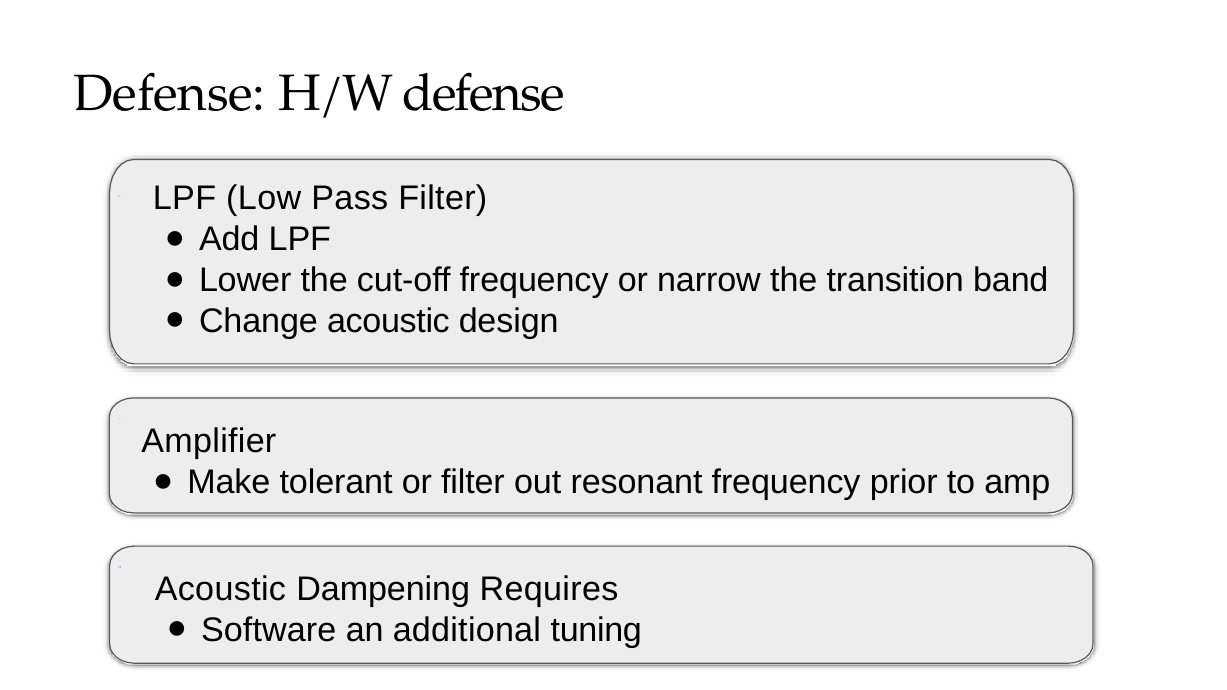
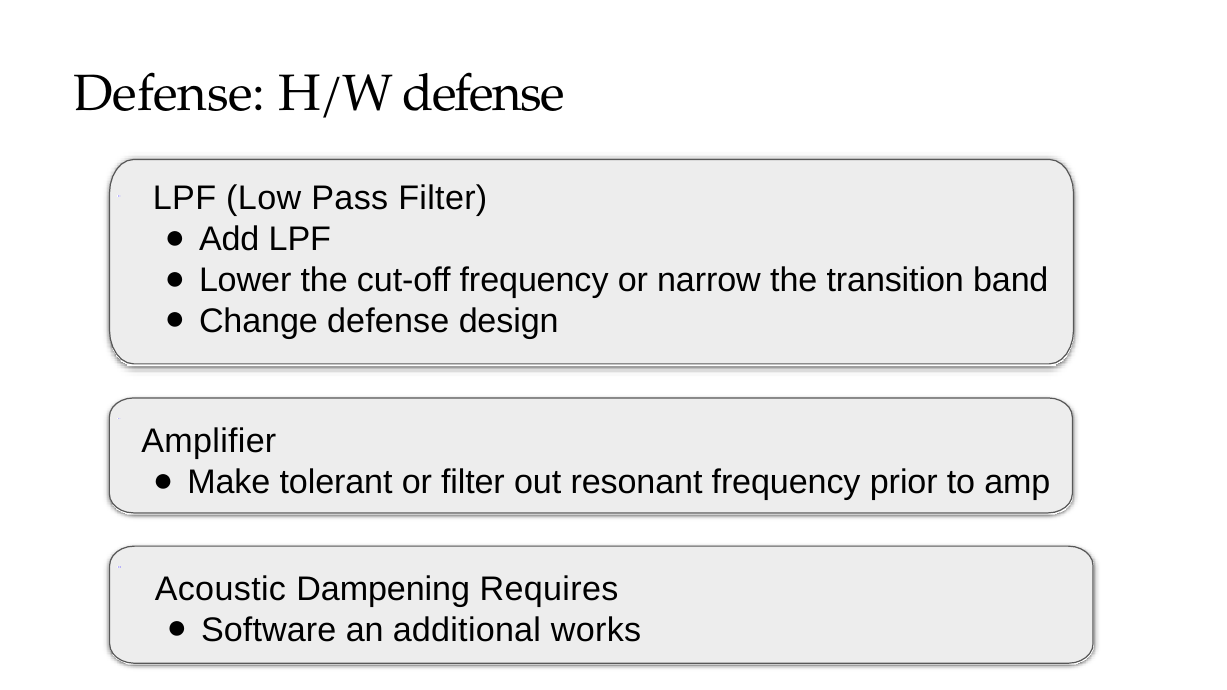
Change acoustic: acoustic -> defense
tuning: tuning -> works
